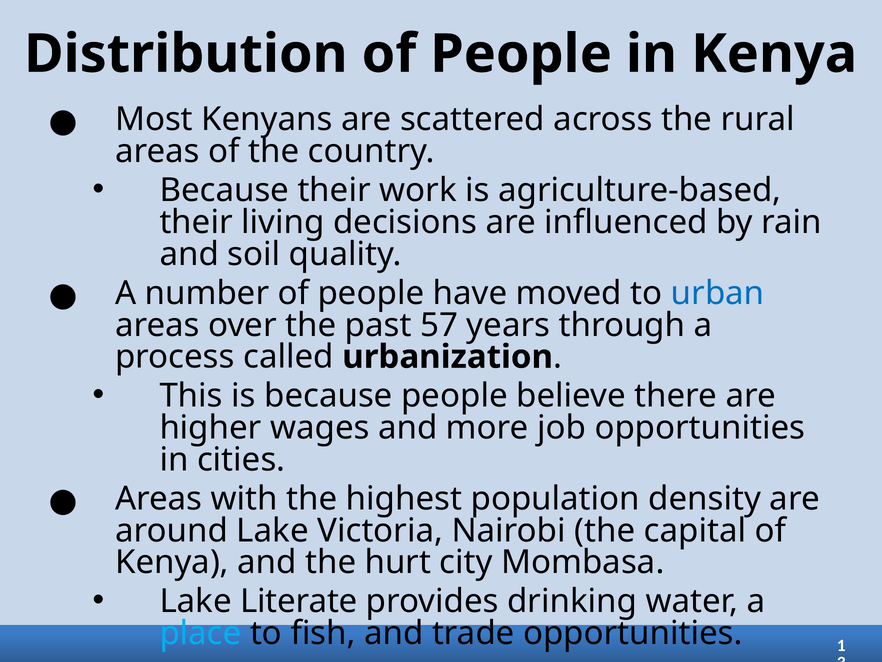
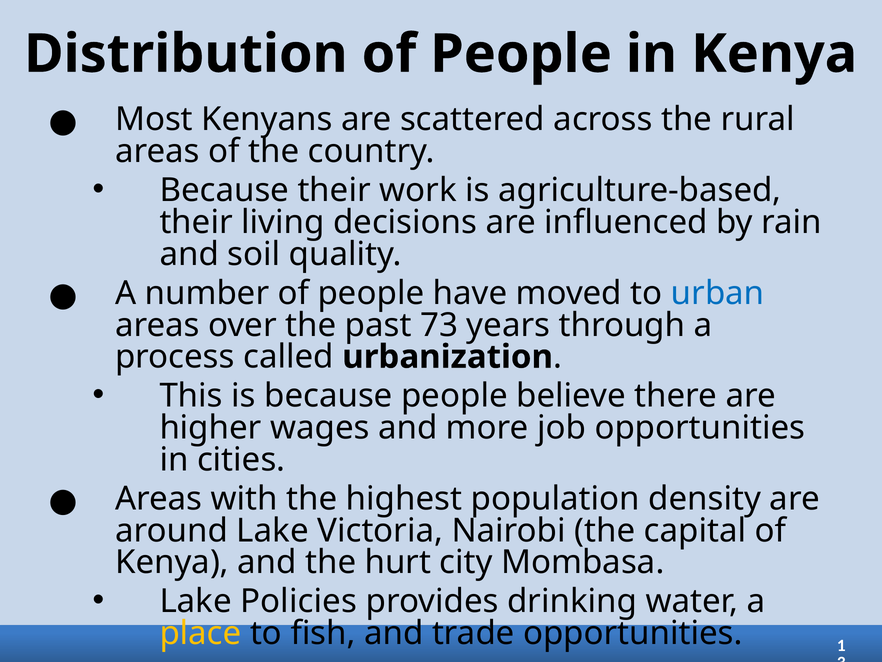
57: 57 -> 73
Literate: Literate -> Policies
place colour: light blue -> yellow
